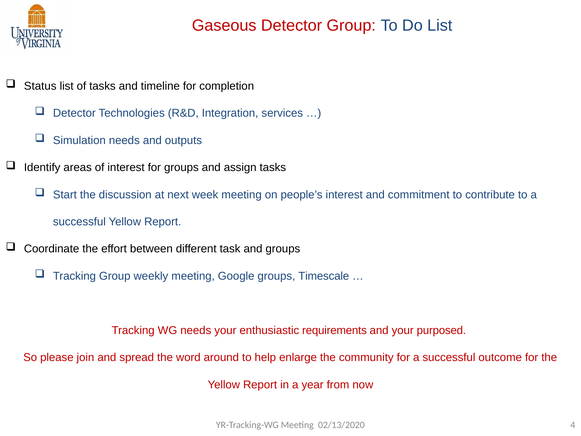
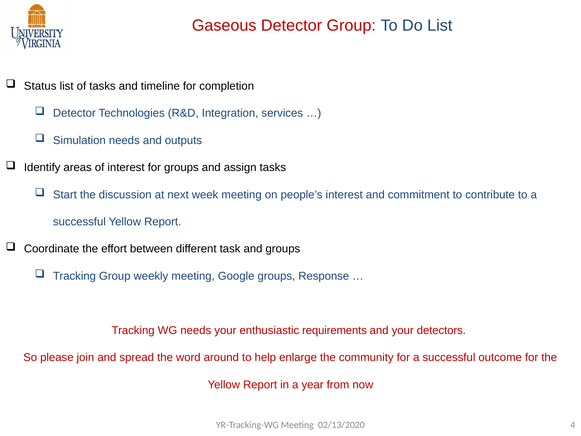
Timescale: Timescale -> Response
purposed: purposed -> detectors
